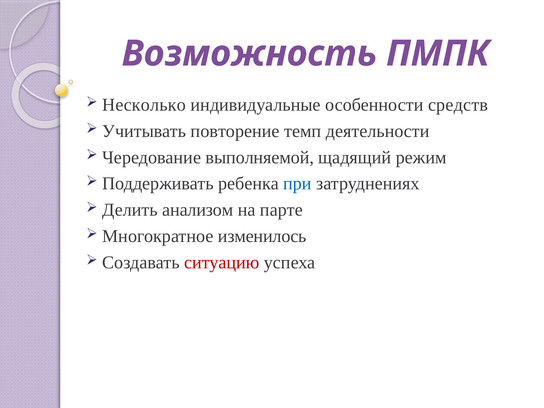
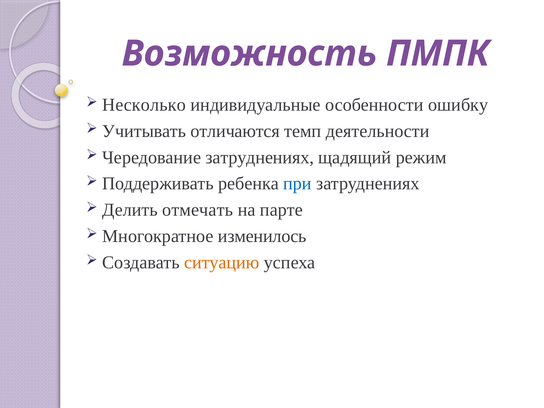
средств: средств -> ошибку
повторение: повторение -> отличаются
Чередование выполняемой: выполняемой -> затруднениях
анализом: анализом -> отмечать
ситуацию colour: red -> orange
